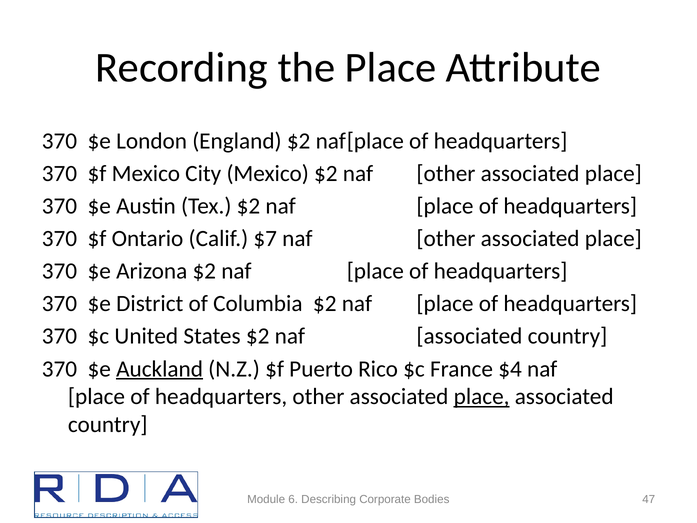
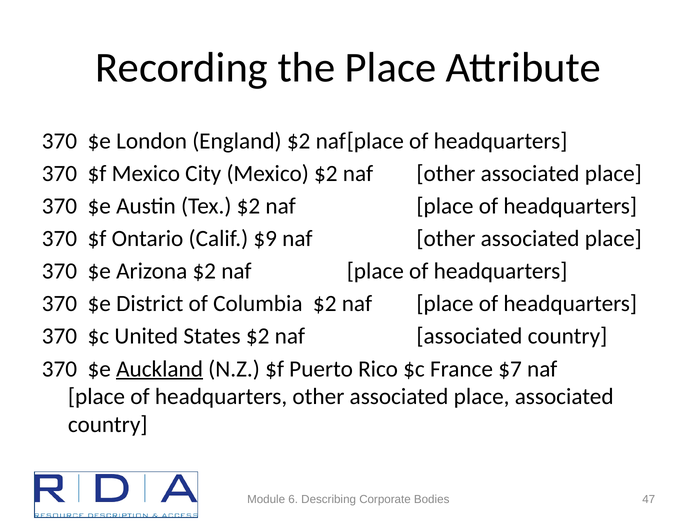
$7: $7 -> $9
$4: $4 -> $7
place at (482, 397) underline: present -> none
